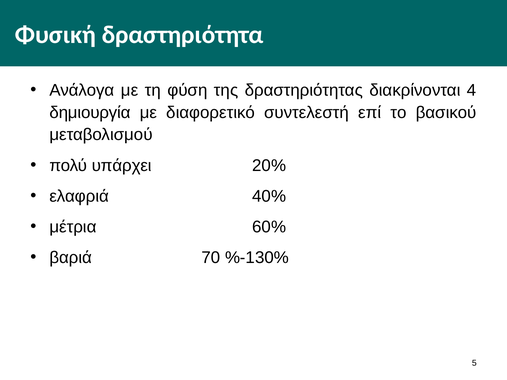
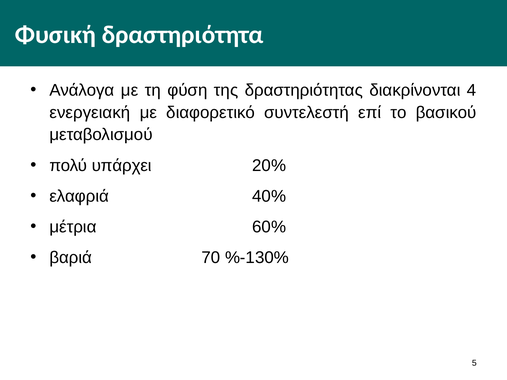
δημιουργία: δημιουργία -> ενεργειακή
